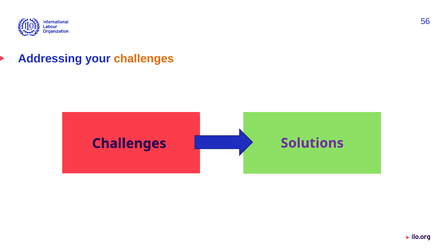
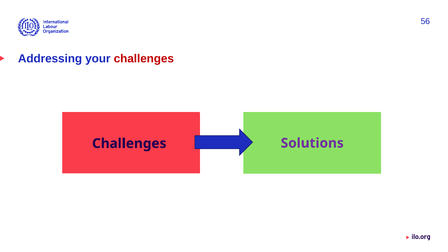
challenges at (144, 59) colour: orange -> red
